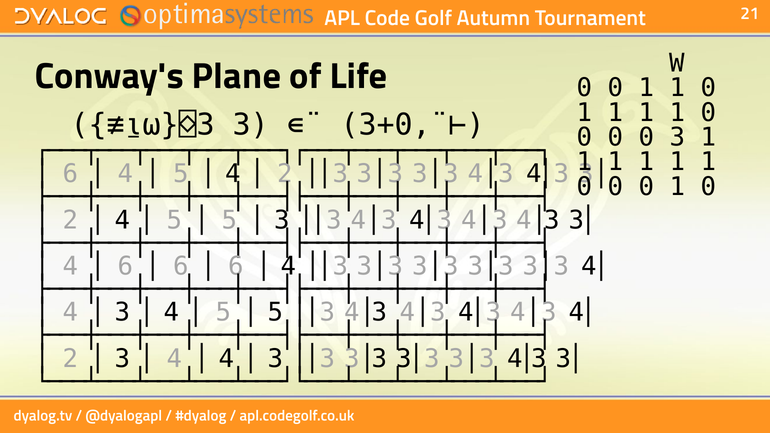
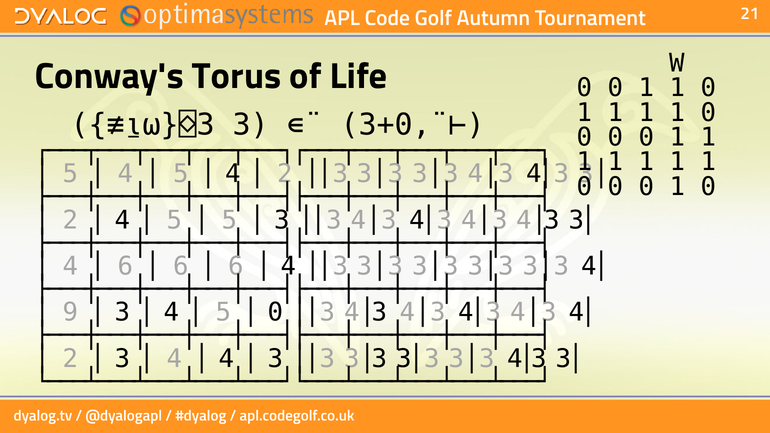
Plane: Plane -> Torus
3 at (677, 137): 3 -> 1
6 at (70, 174): 6 -> 5
4 at (70, 313): 4 -> 9
5 at (276, 313): 5 -> 0
